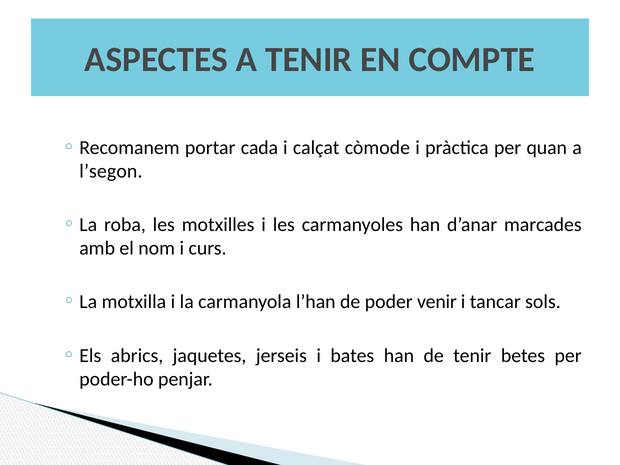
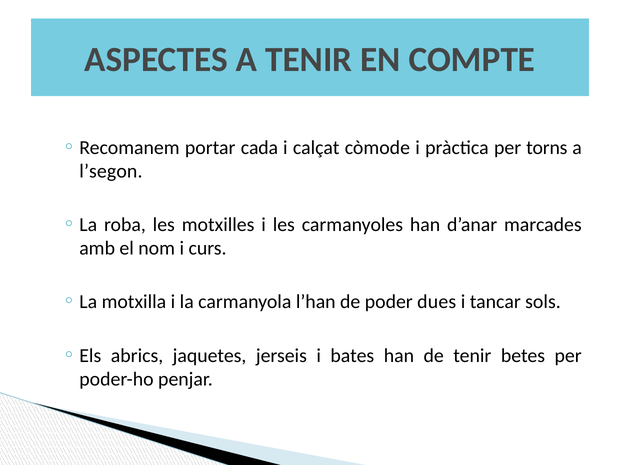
quan: quan -> torns
venir: venir -> dues
